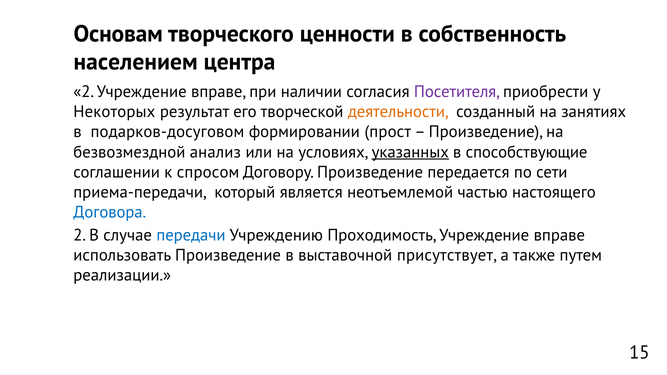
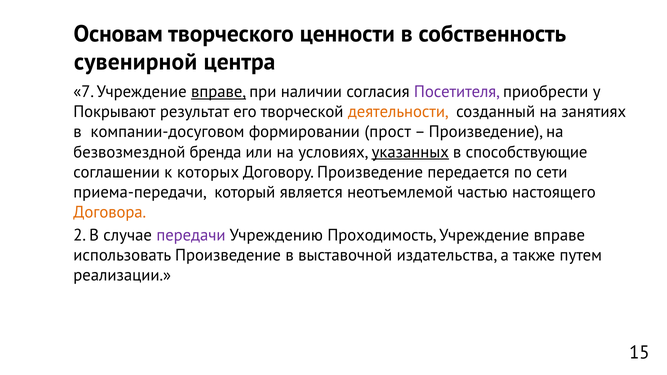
населением: населением -> сувенирной
2 at (84, 92): 2 -> 7
вправе at (219, 92) underline: none -> present
Некоторых: Некоторых -> Покрывают
подарков-досуговом: подарков-досуговом -> компании-досуговом
анализ: анализ -> бренда
спросом: спросом -> которых
Договора colour: blue -> orange
передачи colour: blue -> purple
присутствует: присутствует -> издательства
